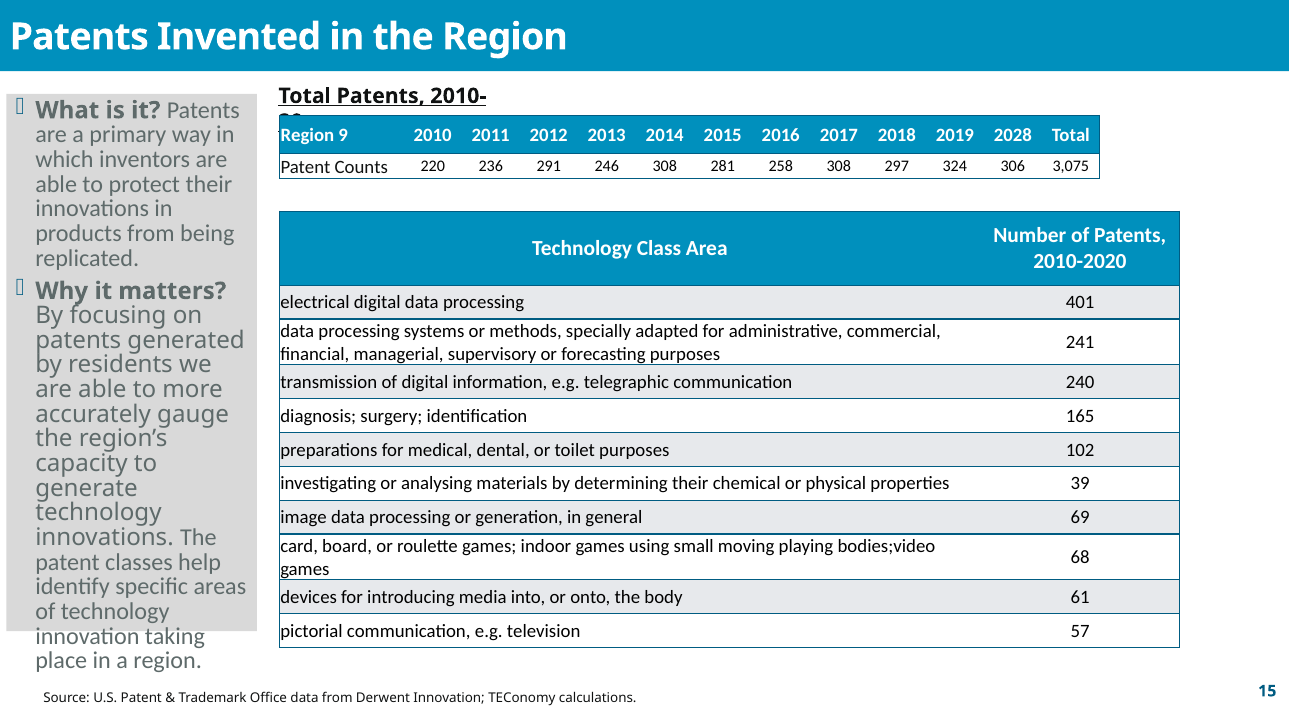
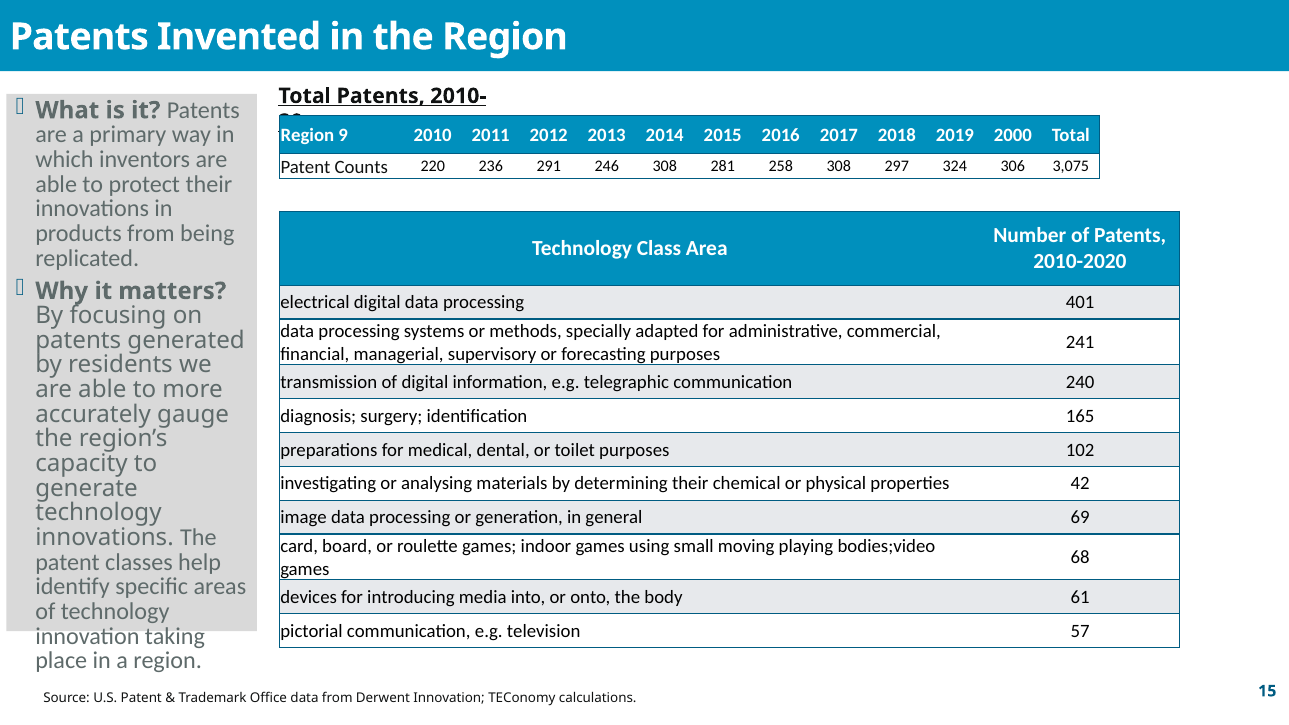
2028: 2028 -> 2000
39: 39 -> 42
